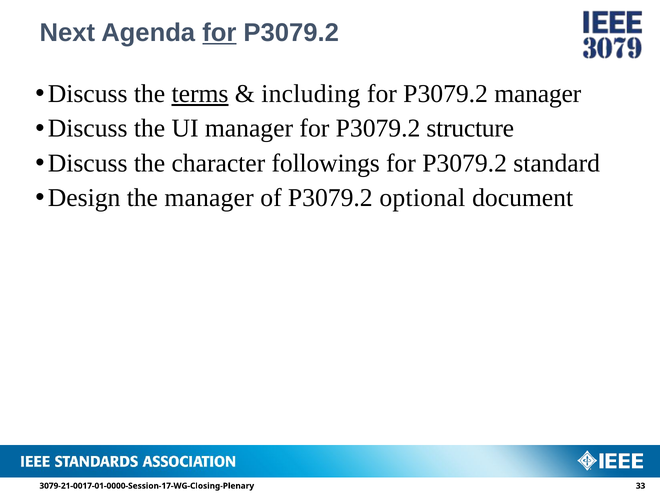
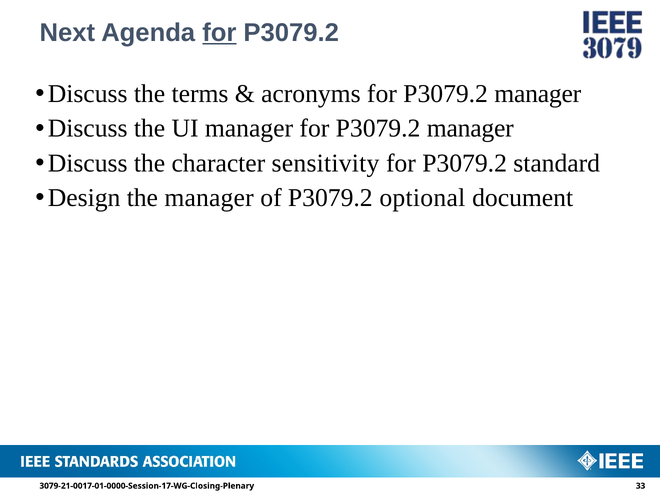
terms underline: present -> none
including: including -> acronyms
manager for P3079.2 structure: structure -> manager
followings: followings -> sensitivity
